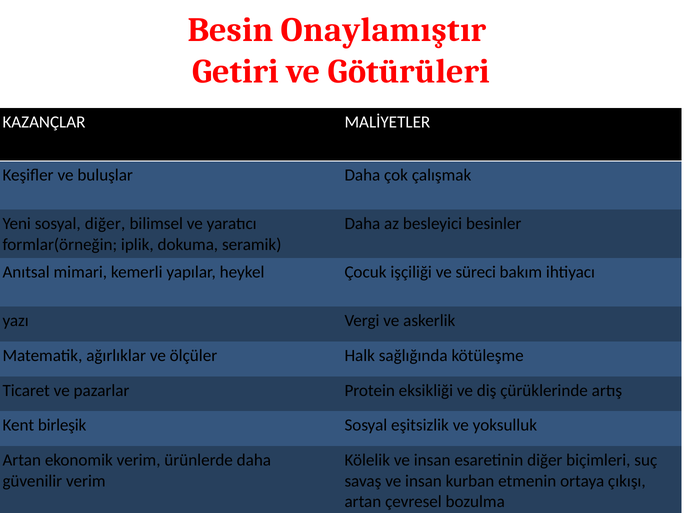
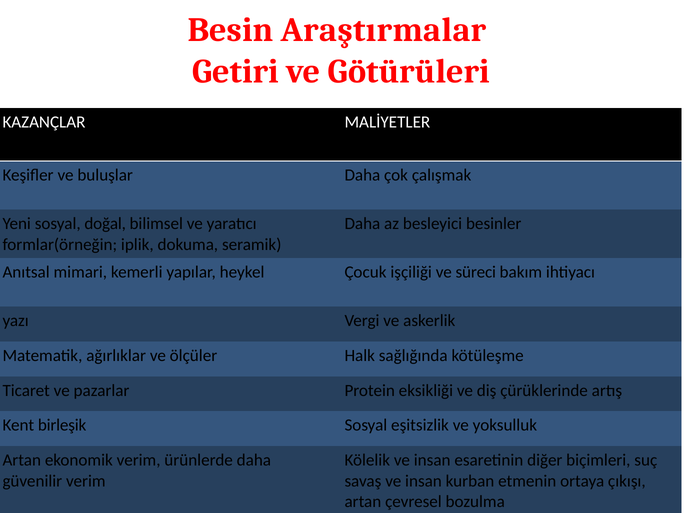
Onaylamıştır: Onaylamıştır -> Araştırmalar
sosyal diğer: diğer -> doğal
